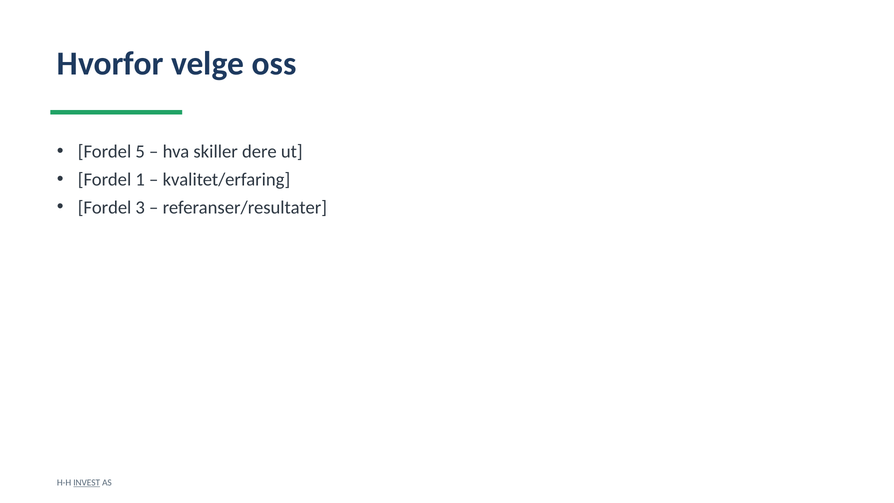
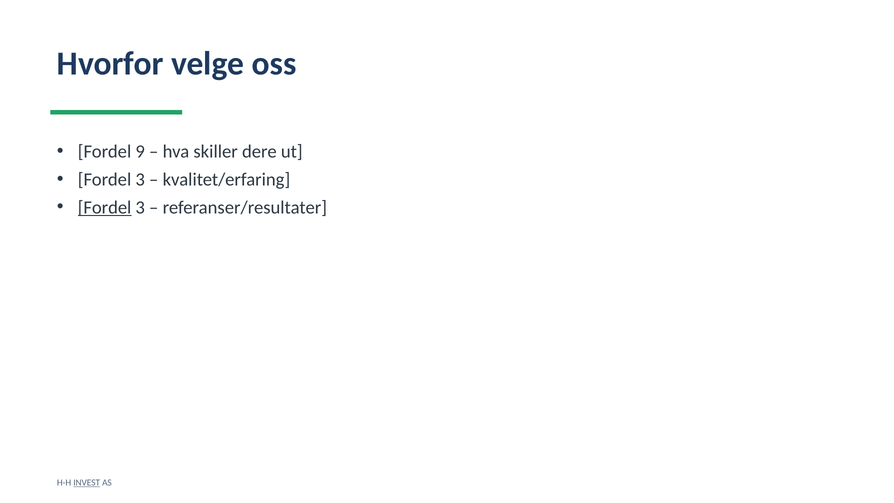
5: 5 -> 9
1 at (140, 179): 1 -> 3
Fordel at (105, 207) underline: none -> present
